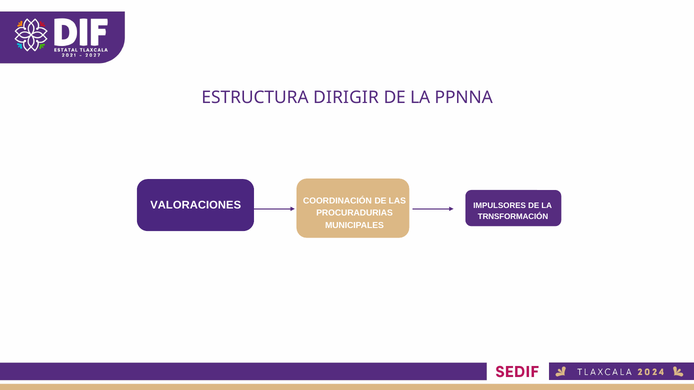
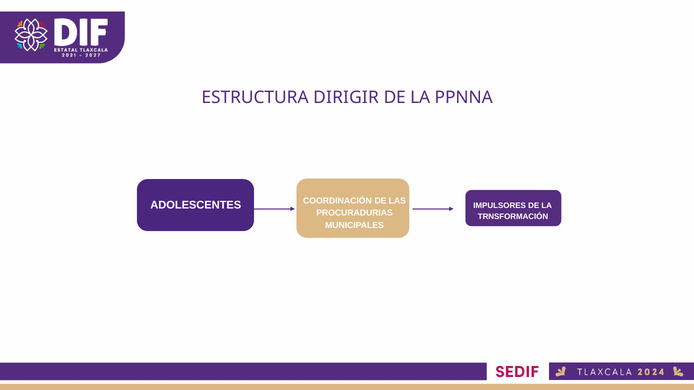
VALORACIONES: VALORACIONES -> ADOLESCENTES
